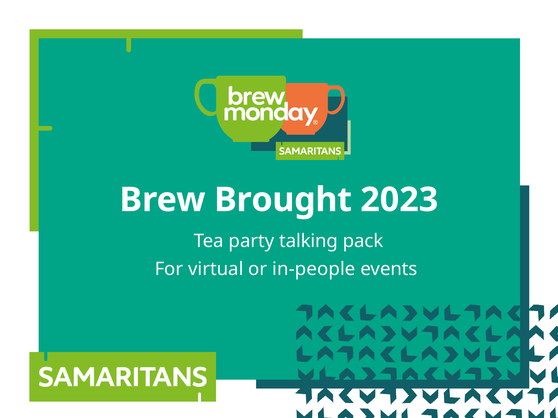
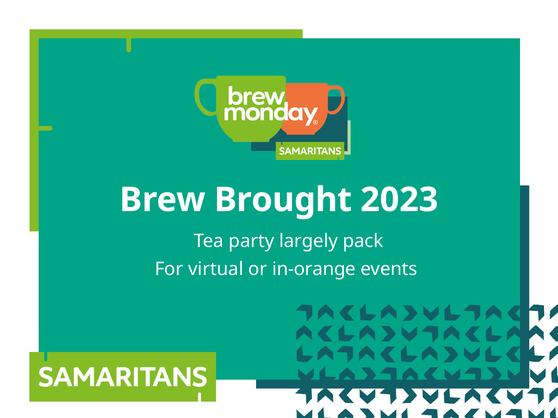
talking: talking -> largely
in-people: in-people -> in-orange
